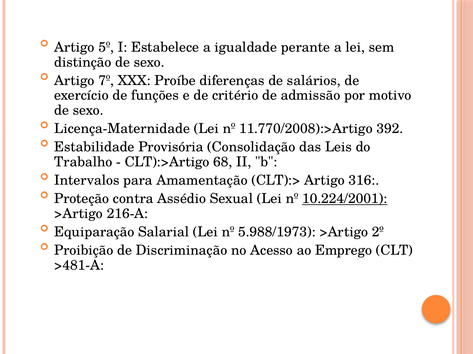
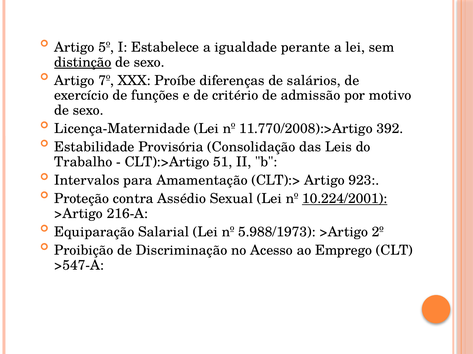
distinção underline: none -> present
68: 68 -> 51
316: 316 -> 923
>481-A: >481-A -> >547-A
